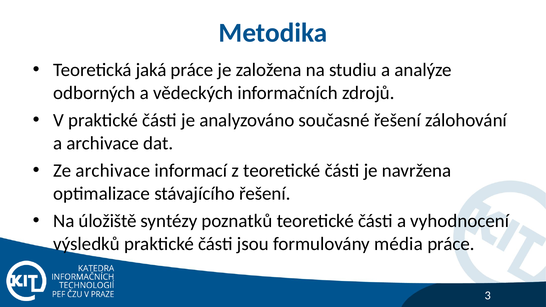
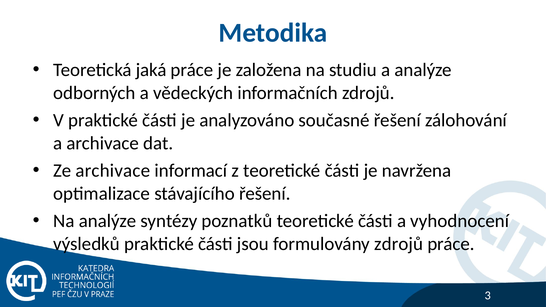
Na úložiště: úložiště -> analýze
formulovány média: média -> zdrojů
